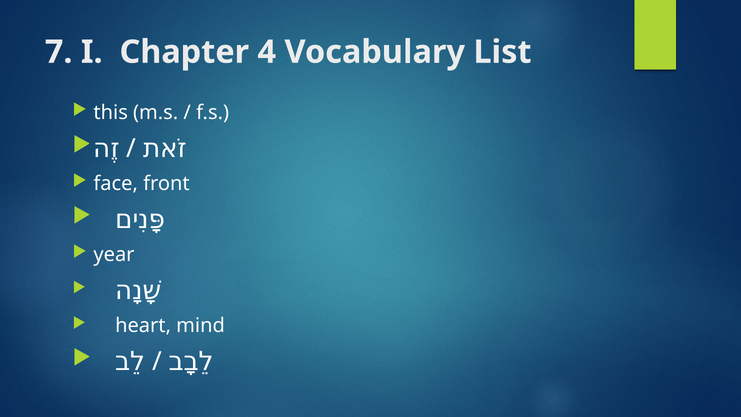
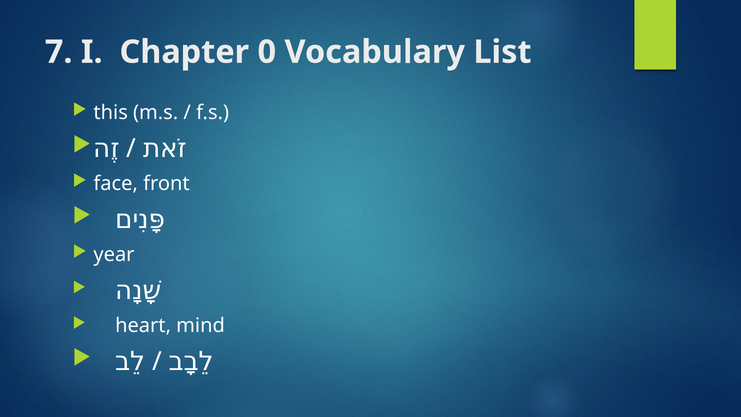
4: 4 -> 0
